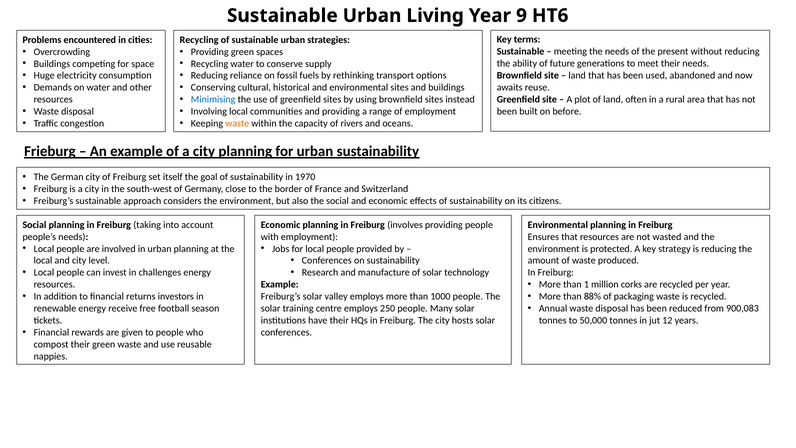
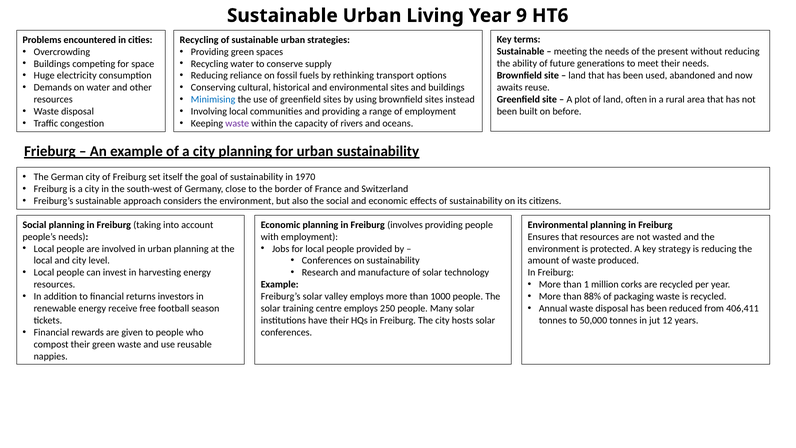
waste at (237, 123) colour: orange -> purple
challenges: challenges -> harvesting
900,083: 900,083 -> 406,411
